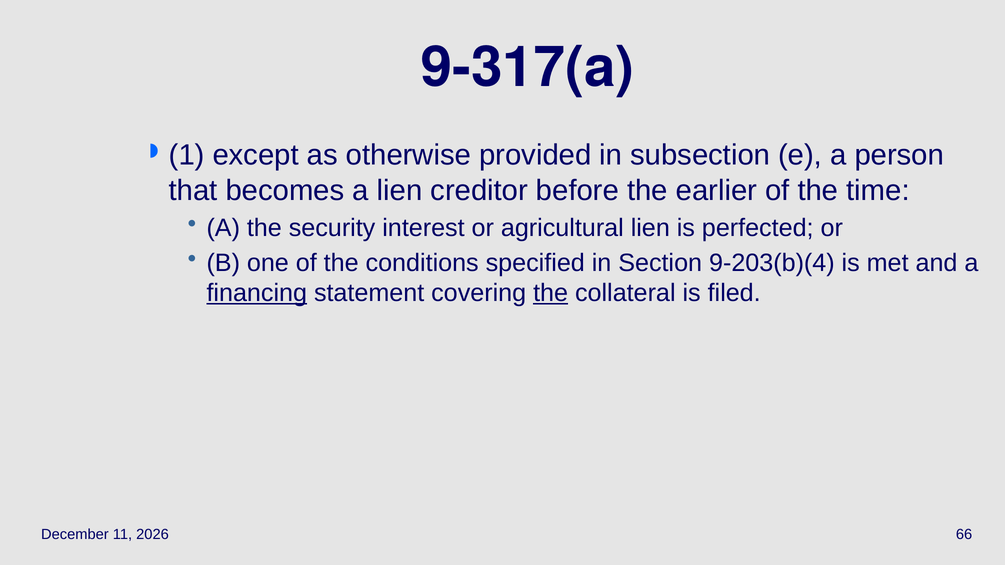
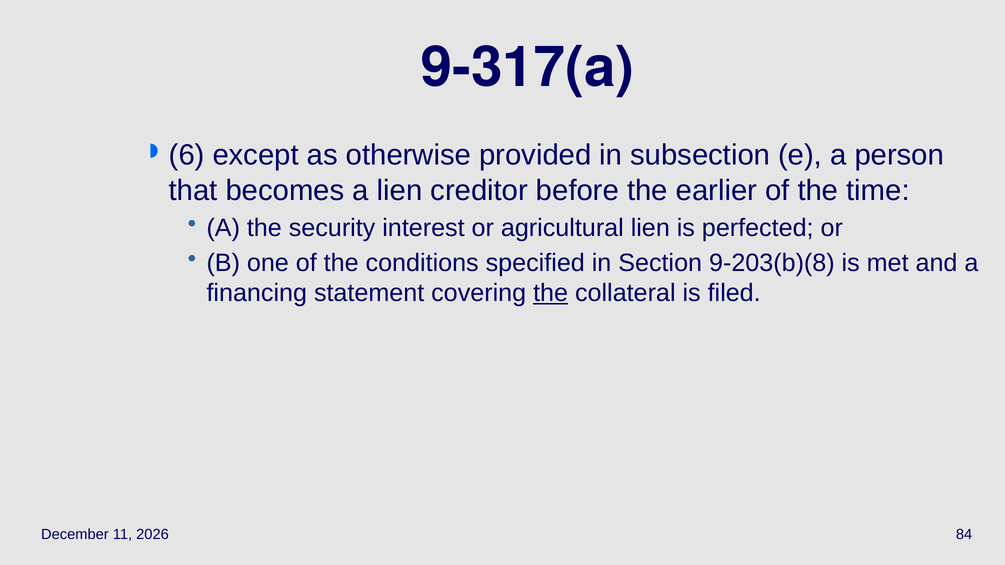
1: 1 -> 6
9-203(b)(4: 9-203(b)(4 -> 9-203(b)(8
financing underline: present -> none
66: 66 -> 84
